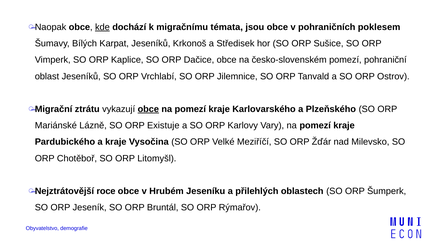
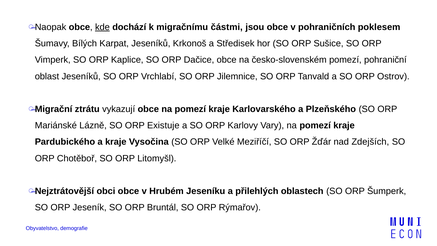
témata: témata -> částmi
obce at (148, 109) underline: present -> none
Milevsko: Milevsko -> Zdejších
roce: roce -> obci
